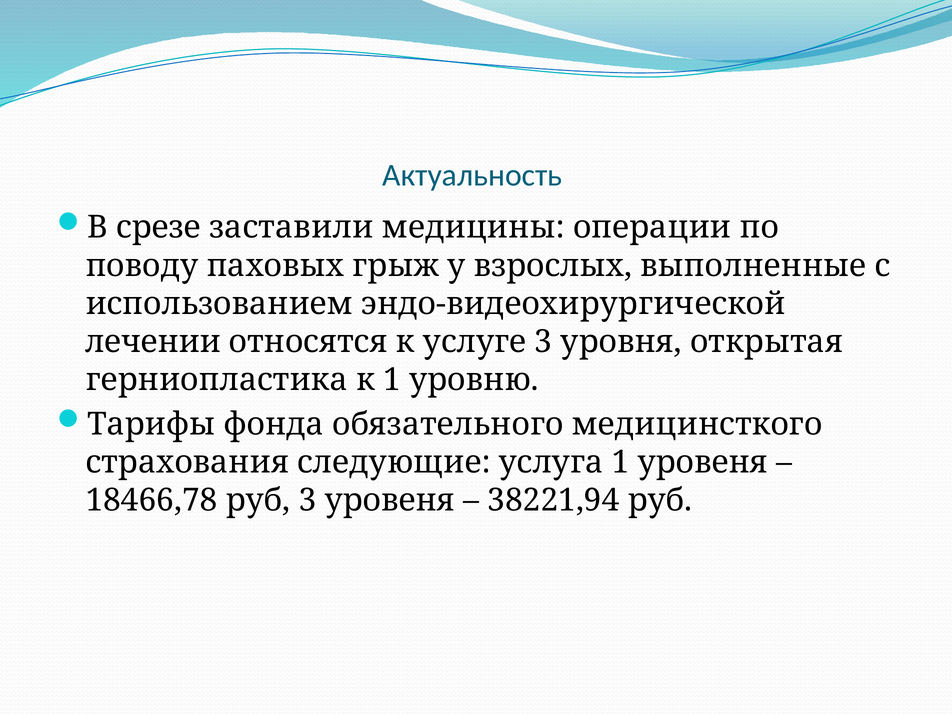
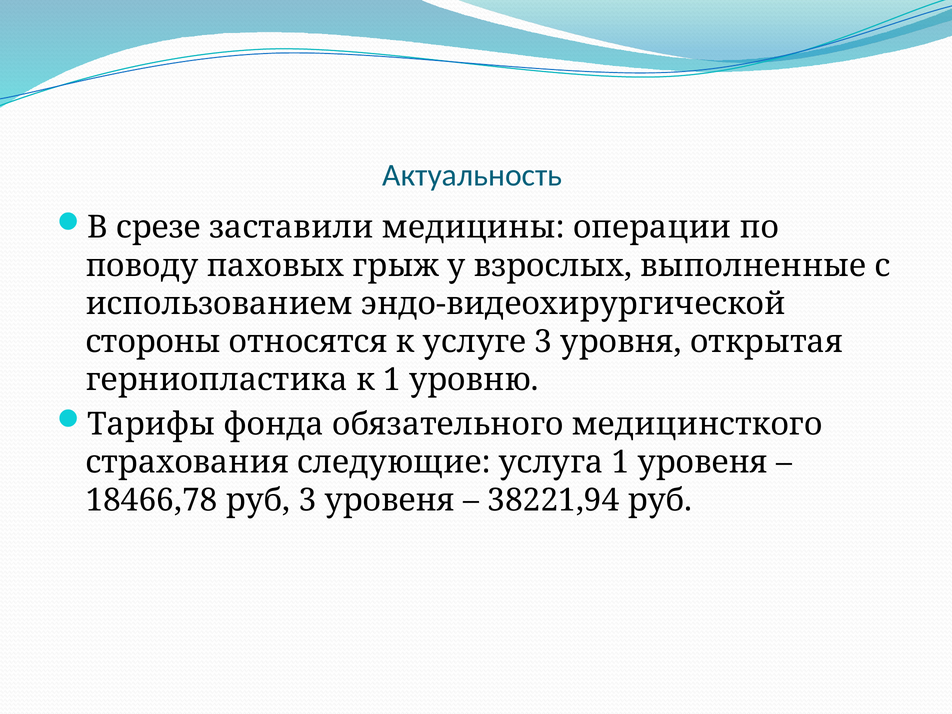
лечении: лечении -> стороны
